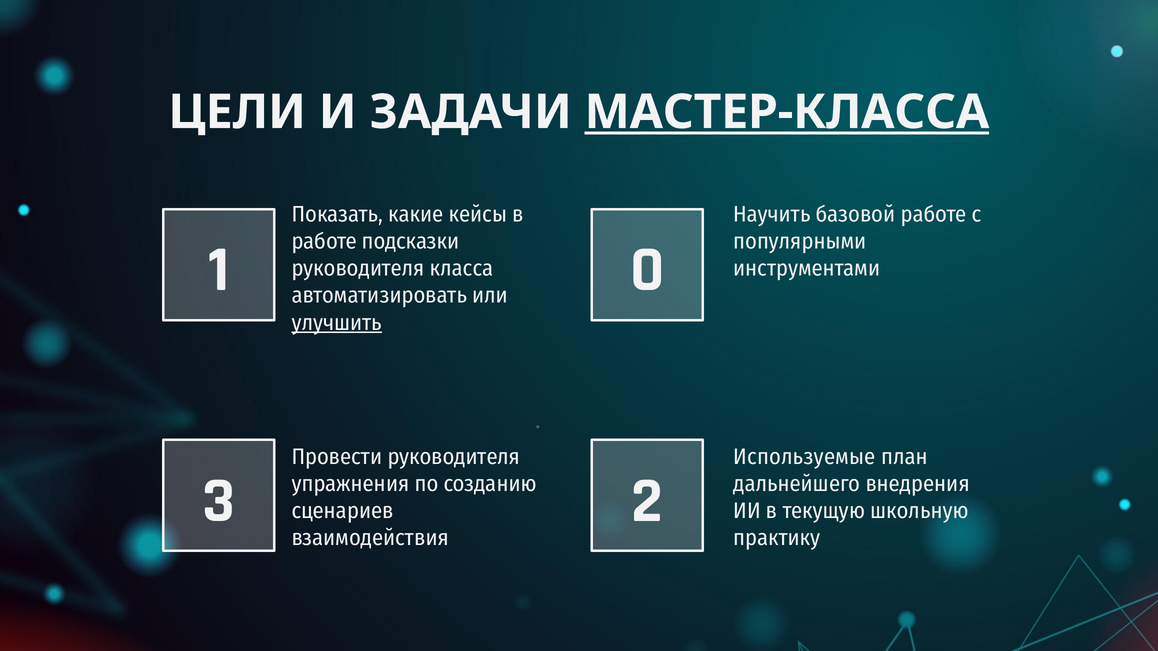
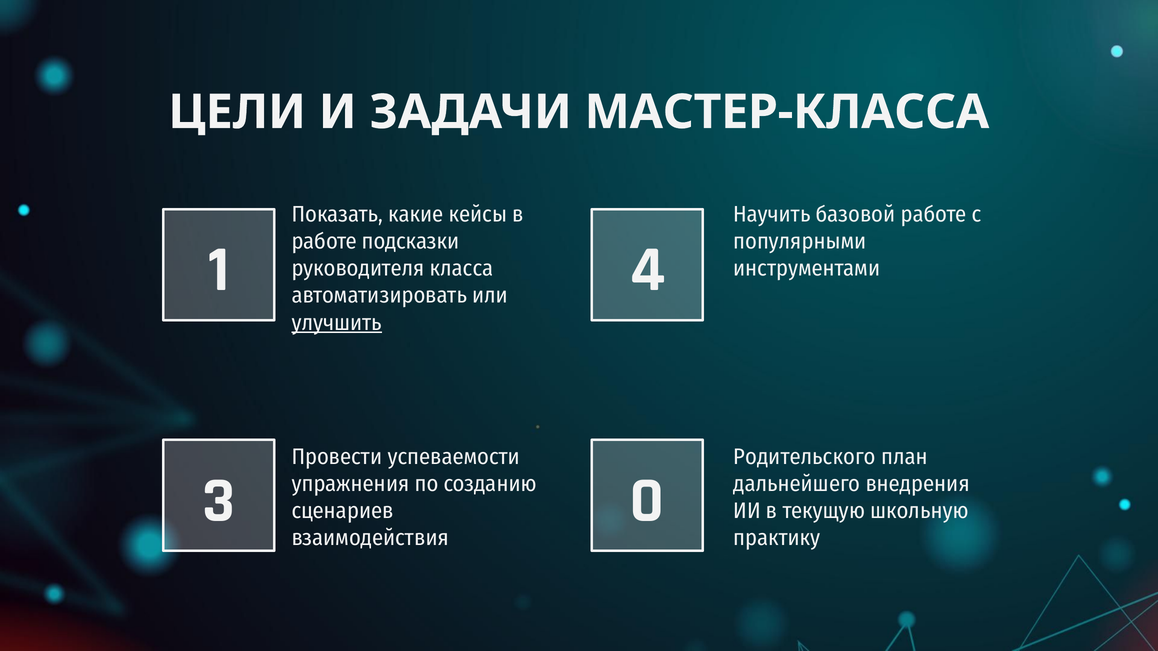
МАСТЕР-КЛАССА underline: present -> none
0: 0 -> 4
Провести руководителя: руководителя -> успеваемости
Используемые: Используемые -> Родительского
2: 2 -> 0
